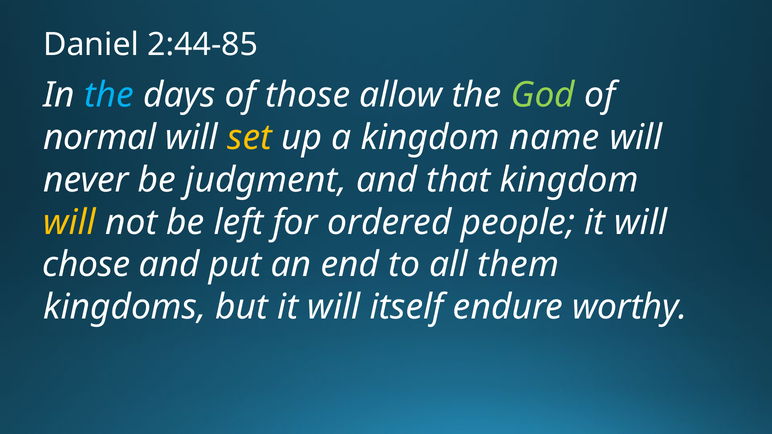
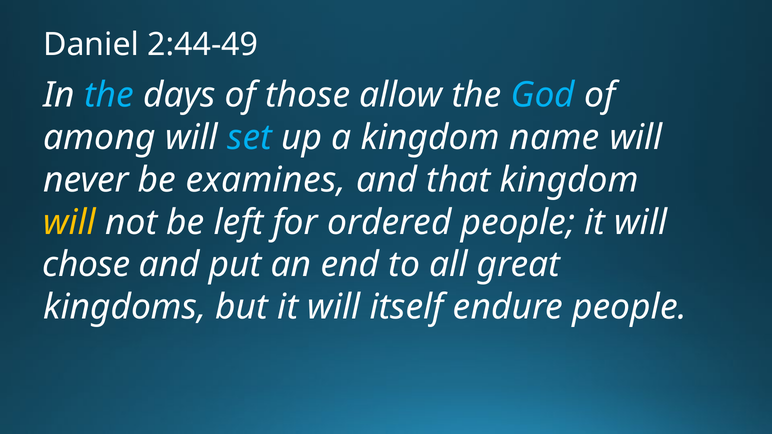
2:44-85: 2:44-85 -> 2:44-49
God colour: light green -> light blue
normal: normal -> among
set colour: yellow -> light blue
judgment: judgment -> examines
them: them -> great
endure worthy: worthy -> people
